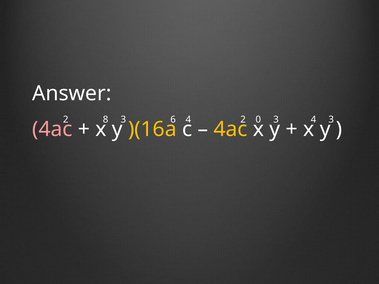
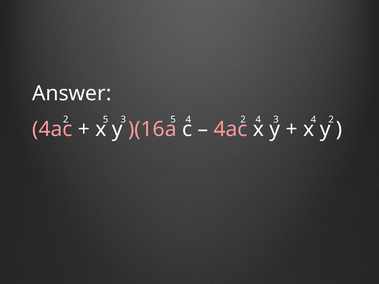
2 8: 8 -> 5
3 6: 6 -> 5
2 0: 0 -> 4
3 4 3: 3 -> 2
)(16a colour: yellow -> pink
4ac at (231, 129) colour: yellow -> pink
